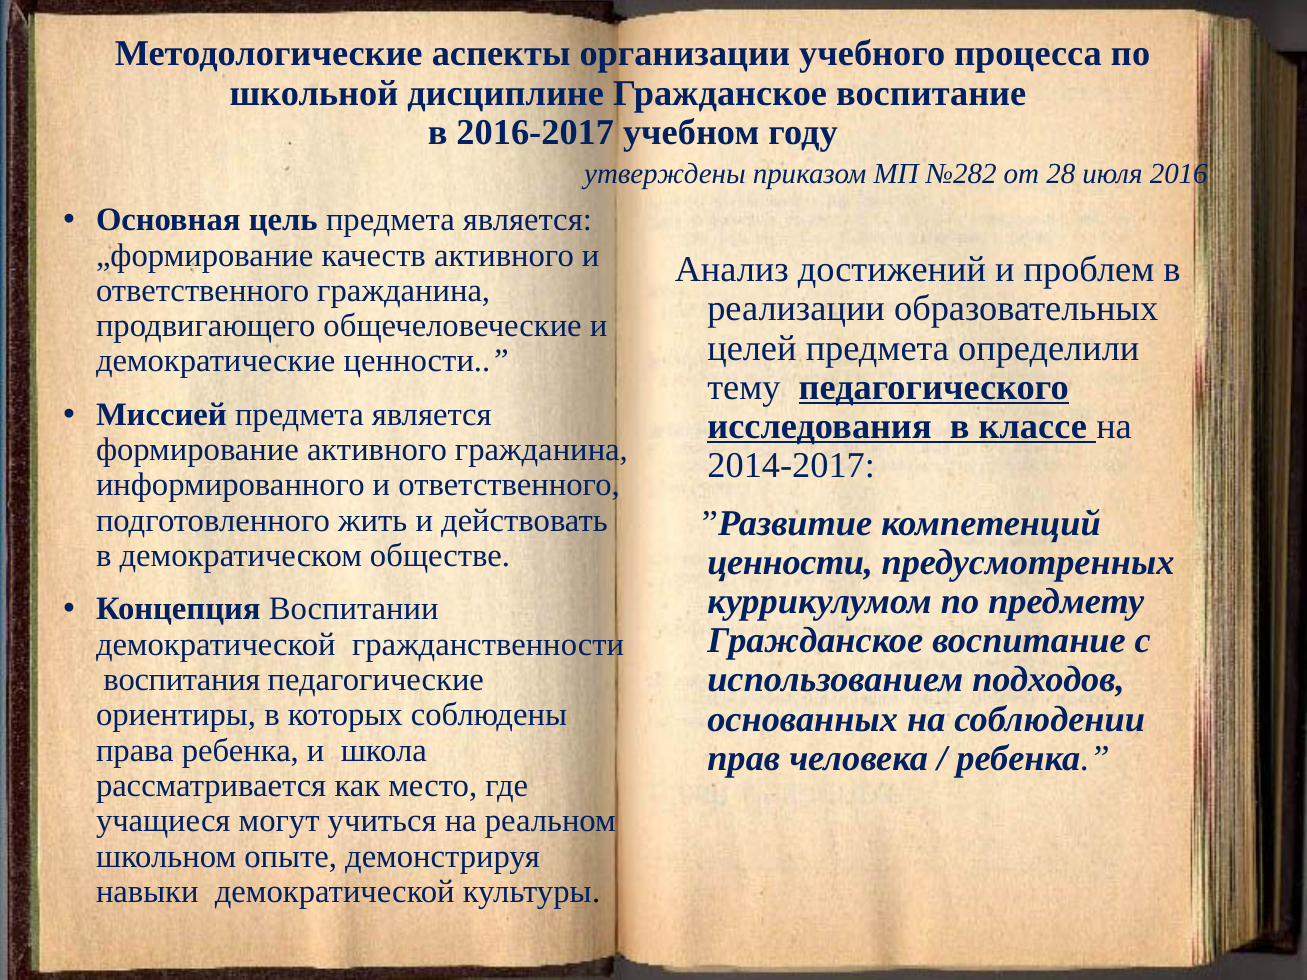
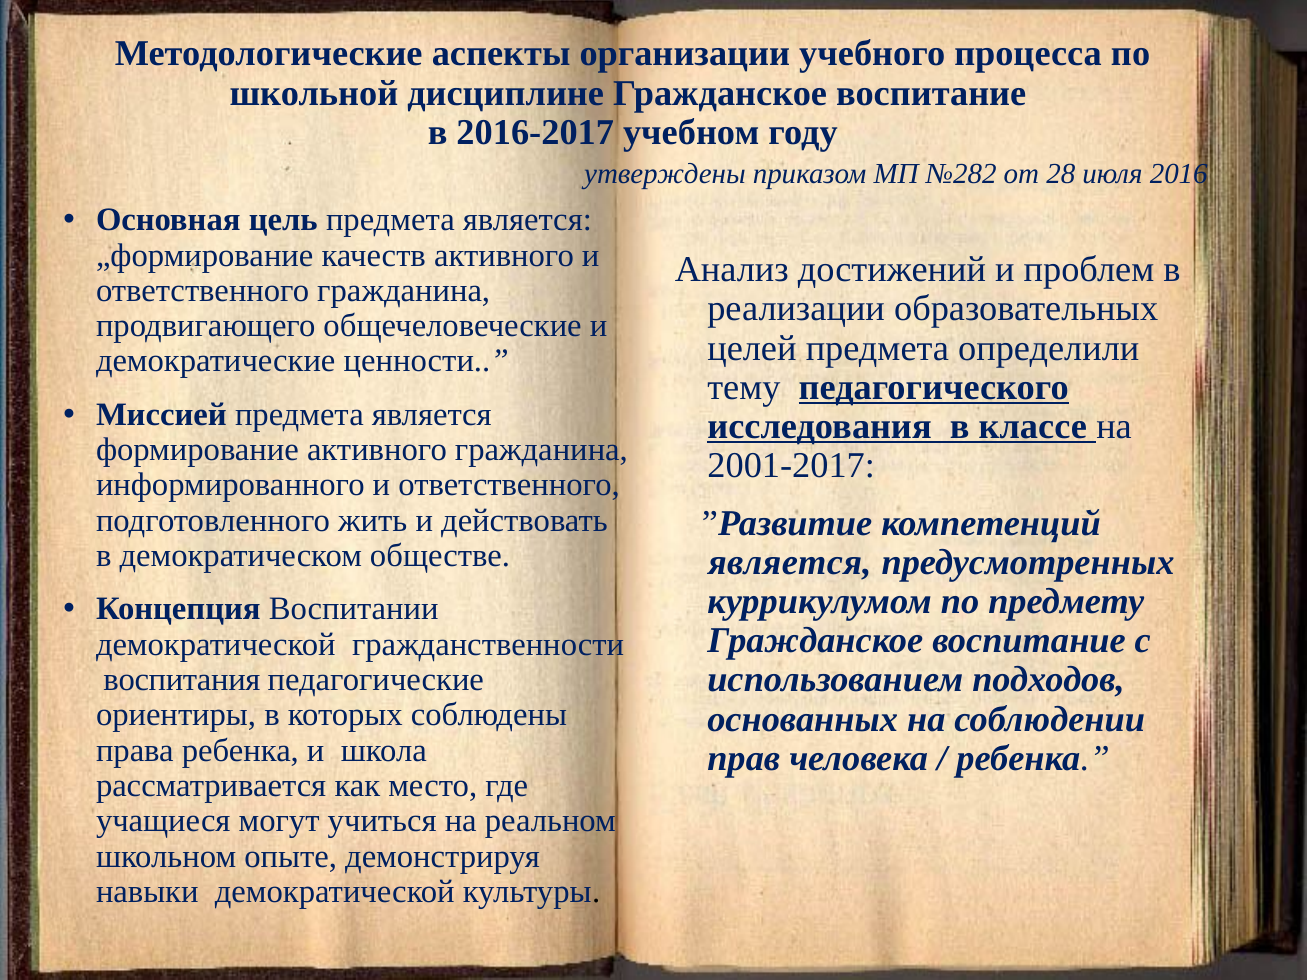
2014-2017: 2014-2017 -> 2001-2017
ценности at (790, 562): ценности -> является
